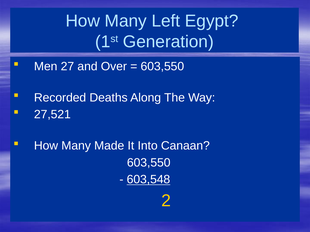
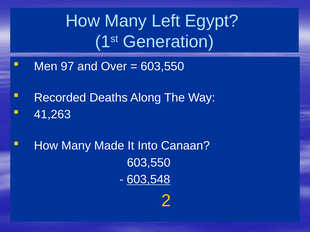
27: 27 -> 97
27,521: 27,521 -> 41,263
